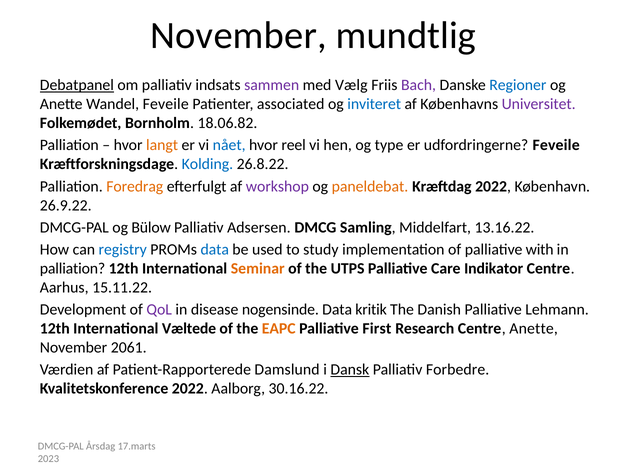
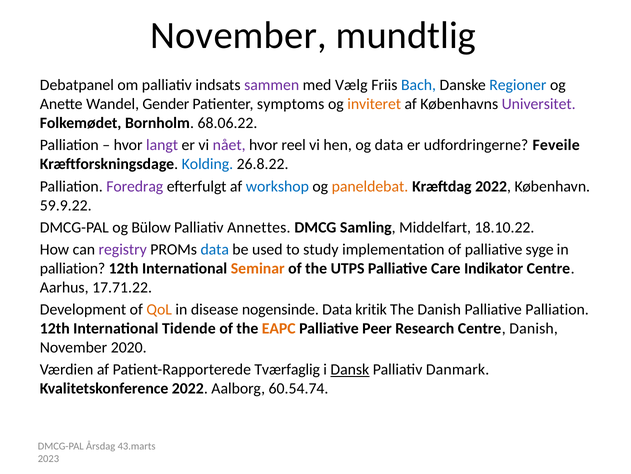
Debatpanel underline: present -> none
Bach colour: purple -> blue
Wandel Feveile: Feveile -> Gender
associated: associated -> symptoms
inviteret colour: blue -> orange
18.06.82: 18.06.82 -> 68.06.22
langt colour: orange -> purple
nået colour: blue -> purple
og type: type -> data
Foredrag colour: orange -> purple
workshop colour: purple -> blue
26.9.22: 26.9.22 -> 59.9.22
Adsersen: Adsersen -> Annettes
13.16.22: 13.16.22 -> 18.10.22
registry colour: blue -> purple
with: with -> syge
15.11.22: 15.11.22 -> 17.71.22
QoL colour: purple -> orange
Palliative Lehmann: Lehmann -> Palliation
Væltede: Væltede -> Tidende
First: First -> Peer
Centre Anette: Anette -> Danish
2061: 2061 -> 2020
Damslund: Damslund -> Tværfaglig
Forbedre: Forbedre -> Danmark
30.16.22: 30.16.22 -> 60.54.74
17.marts: 17.marts -> 43.marts
